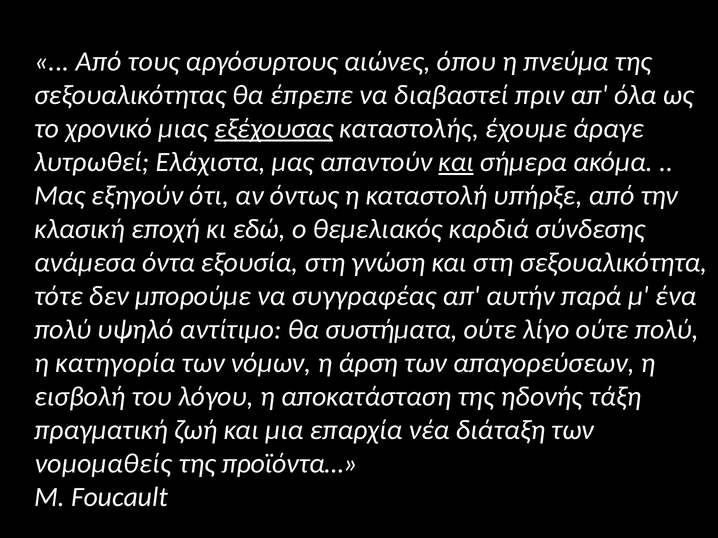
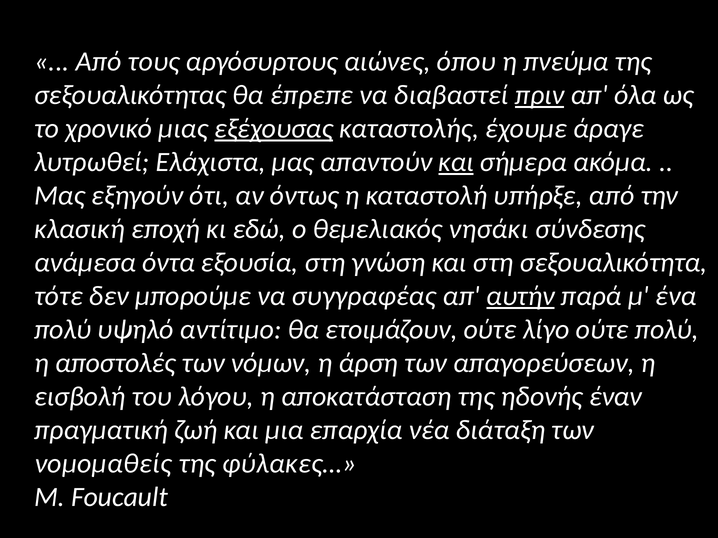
πριν underline: none -> present
καρδιά: καρδιά -> νησάκι
αυτήν underline: none -> present
συστήματα: συστήματα -> ετοιμάζουν
κατηγορία: κατηγορία -> αποστολές
τάξη: τάξη -> έναν
προϊόντα…: προϊόντα… -> φύλακες…
